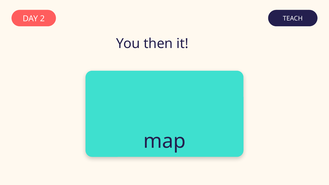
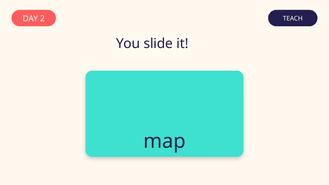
then: then -> slide
